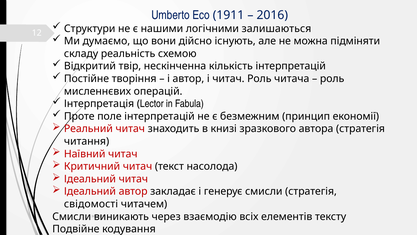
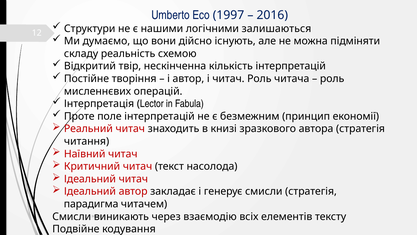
1911: 1911 -> 1997
свідомості: свідомості -> парадигма
